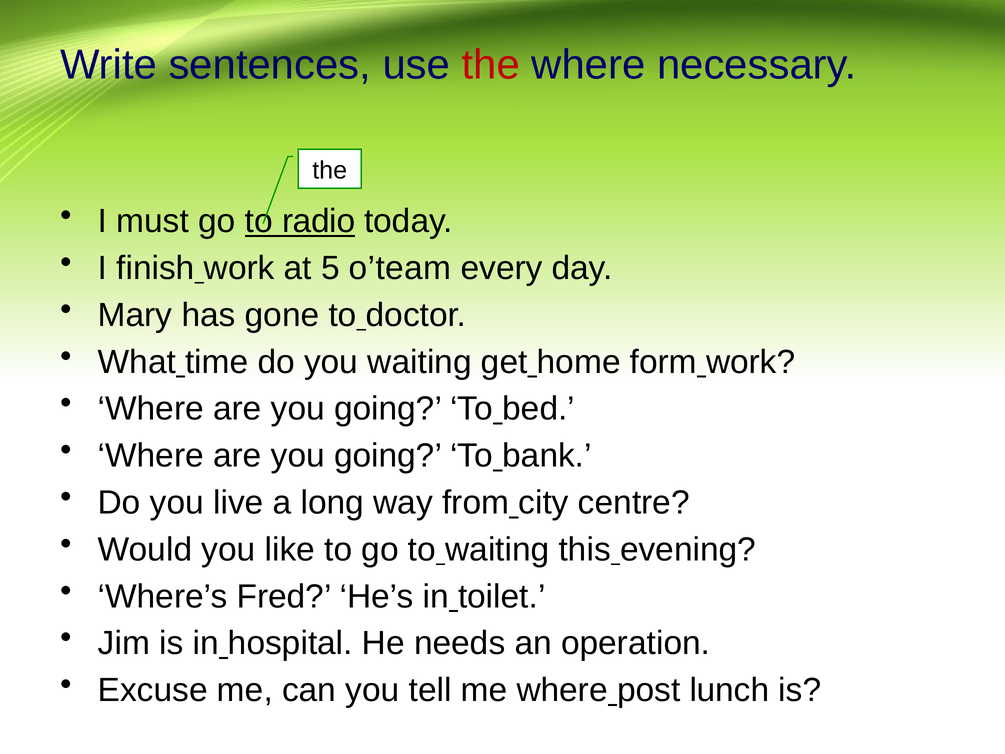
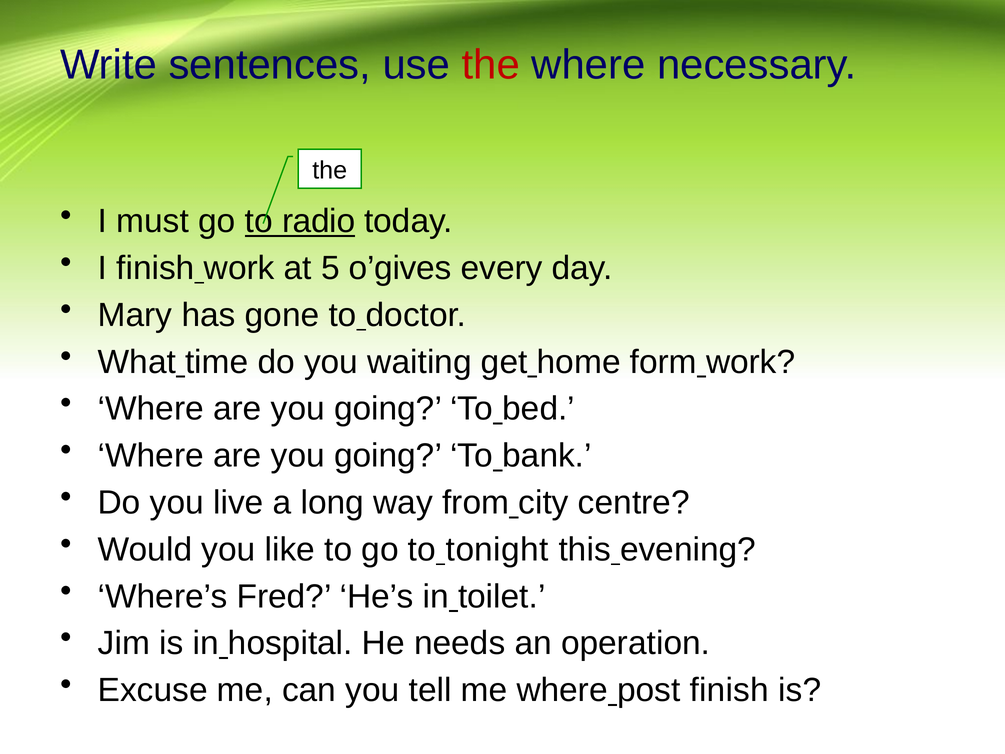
o’team: o’team -> o’gives
to waiting: waiting -> tonight
post lunch: lunch -> finish
